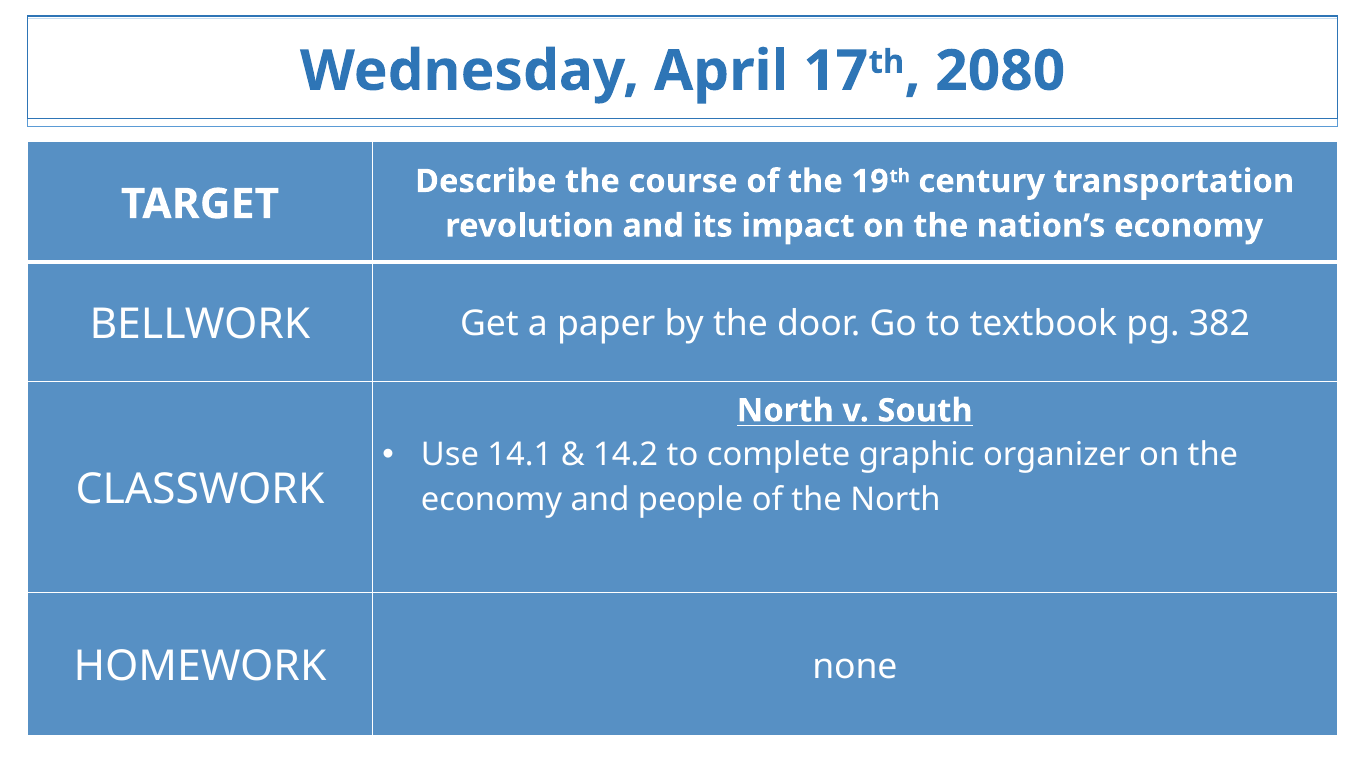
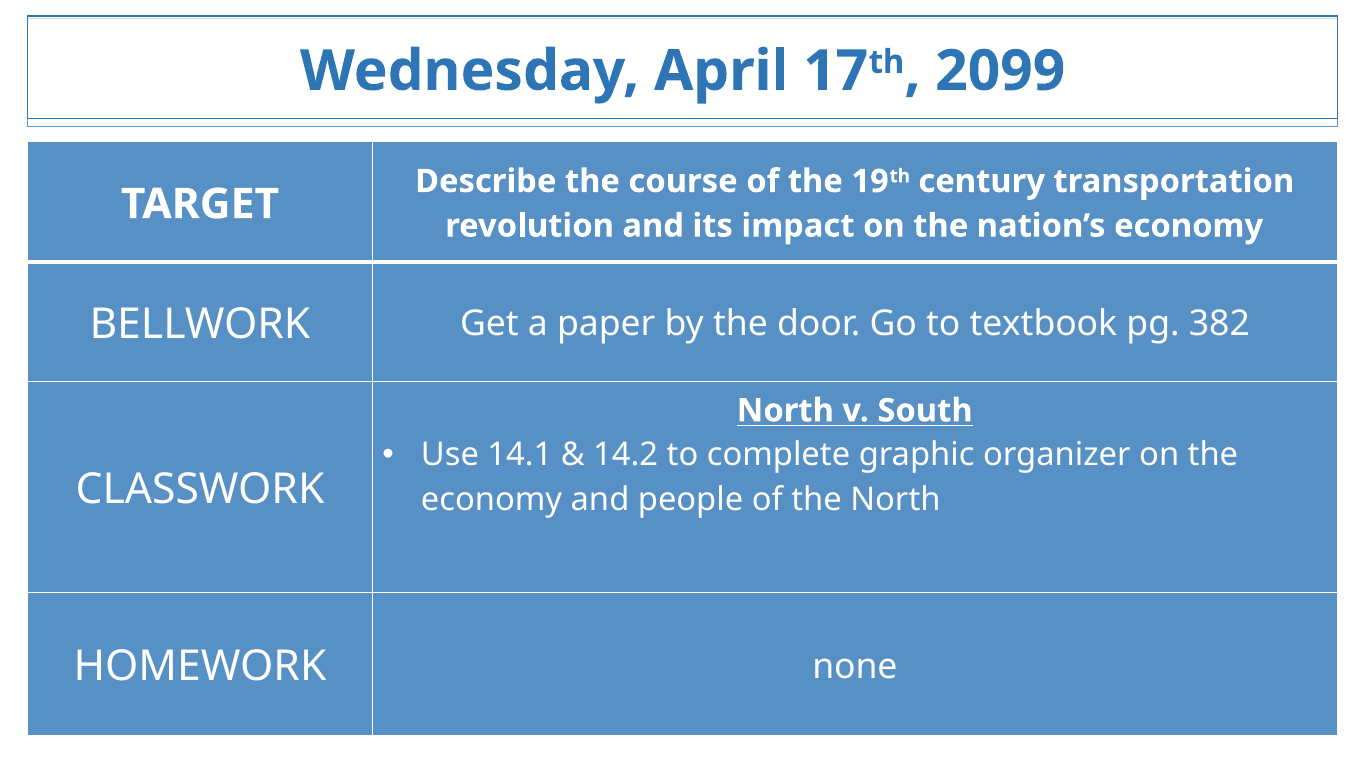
2080: 2080 -> 2099
